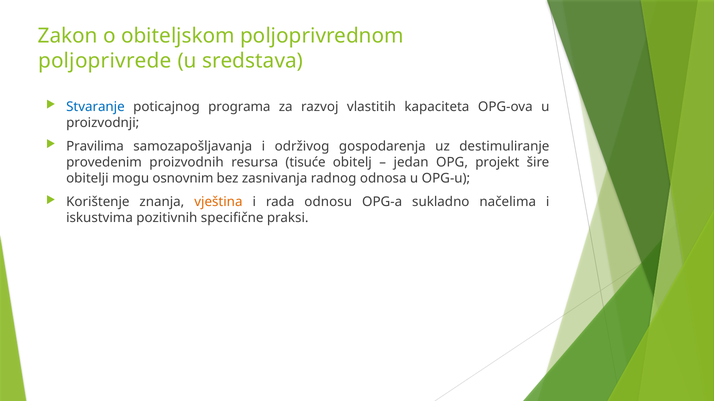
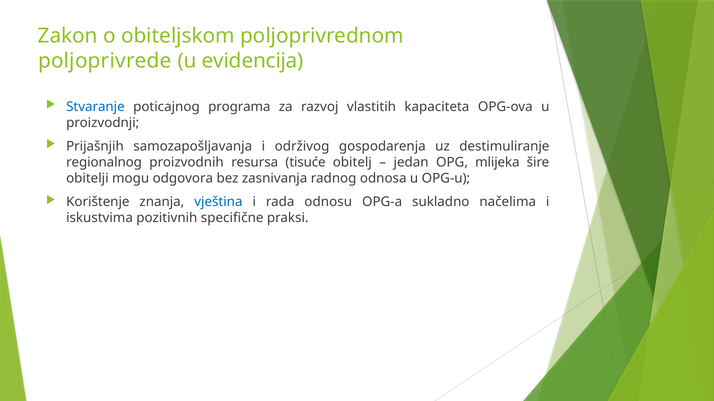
sredstava: sredstava -> evidencija
Pravilima: Pravilima -> Prijašnjih
provedenim: provedenim -> regionalnog
projekt: projekt -> mlijeka
osnovnim: osnovnim -> odgovora
vještina colour: orange -> blue
